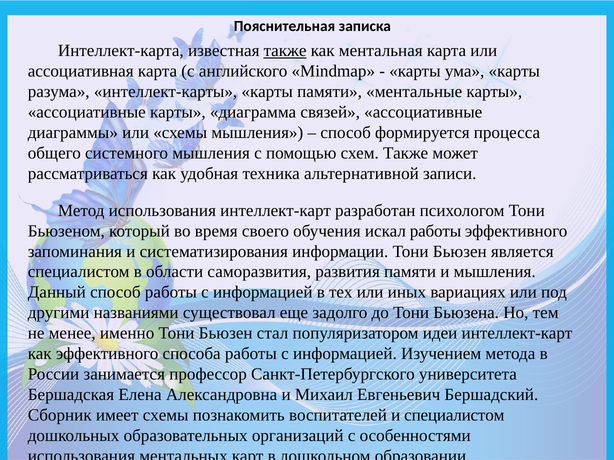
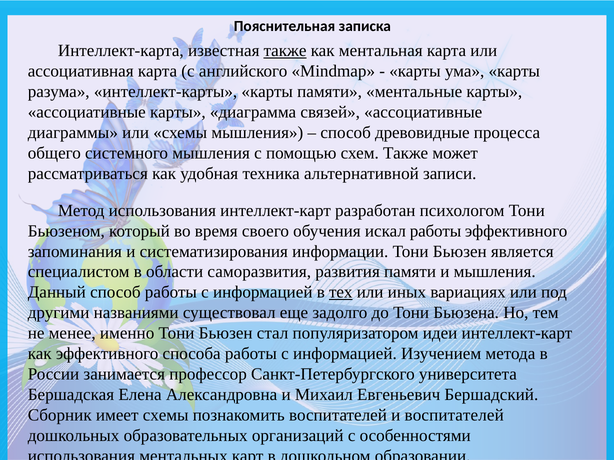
формируется: формируется -> древовидные
тех underline: none -> present
и специалистом: специалистом -> воспитателей
